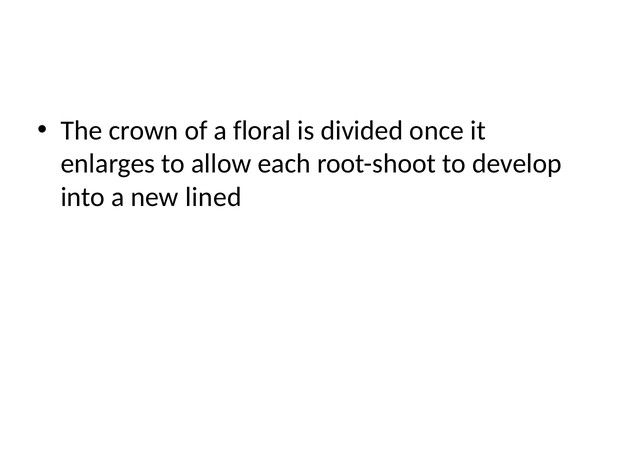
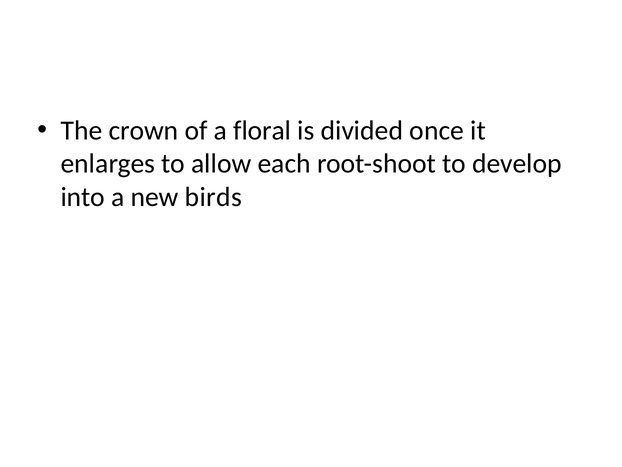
lined: lined -> birds
